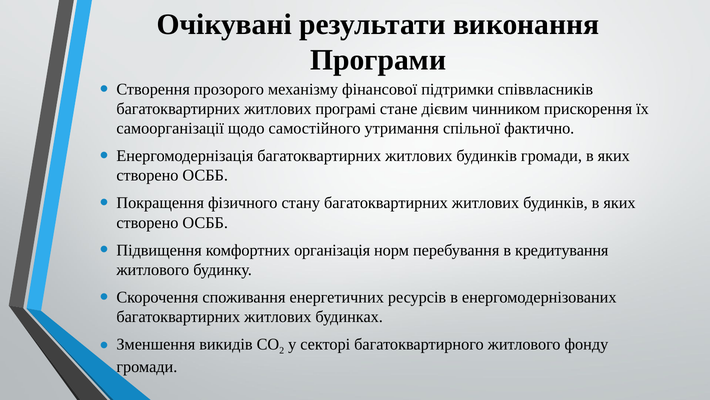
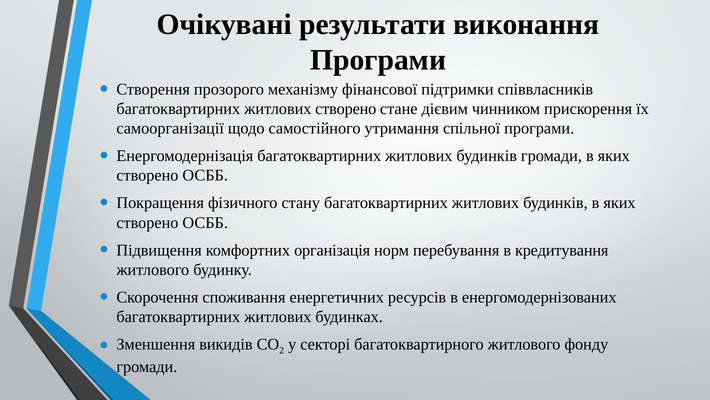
житлових програмі: програмі -> створено
спільної фактично: фактично -> програми
